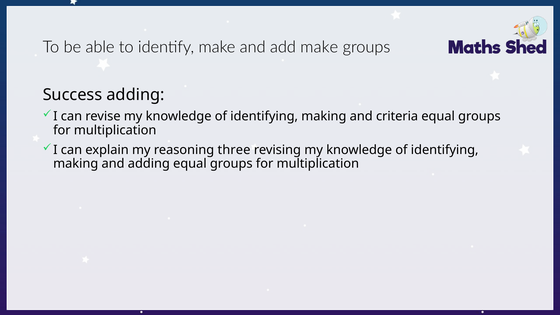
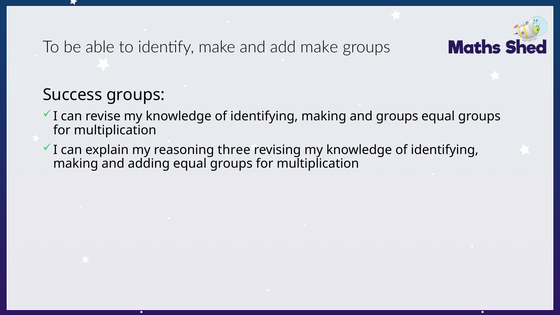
Success adding: adding -> groups
and criteria: criteria -> groups
